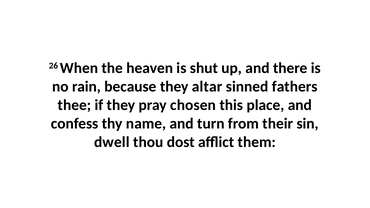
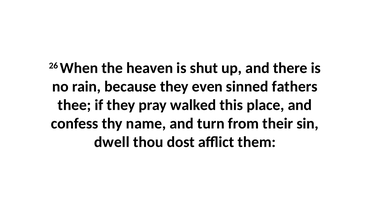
altar: altar -> even
chosen: chosen -> walked
